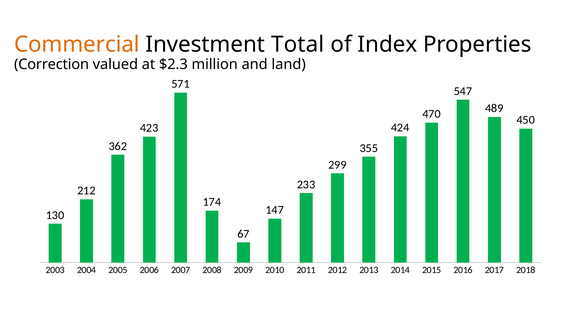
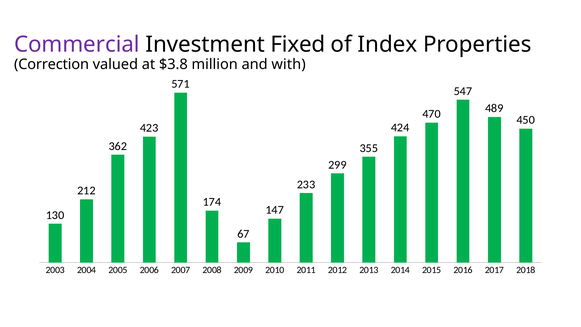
Commercial colour: orange -> purple
Total: Total -> Fixed
$2.3: $2.3 -> $3.8
land: land -> with
